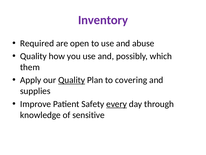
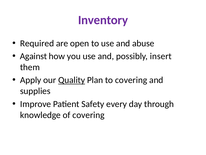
Quality at (33, 56): Quality -> Against
which: which -> insert
every underline: present -> none
of sensitive: sensitive -> covering
